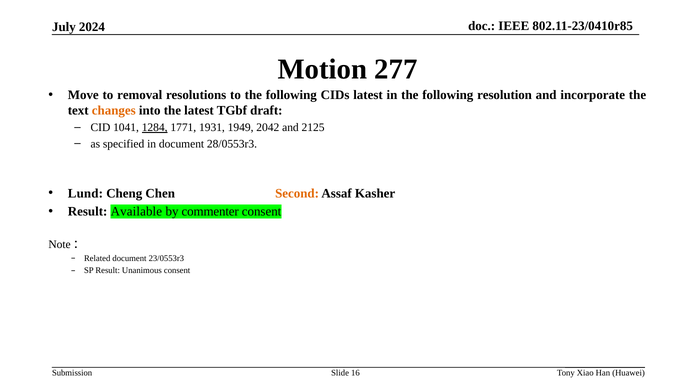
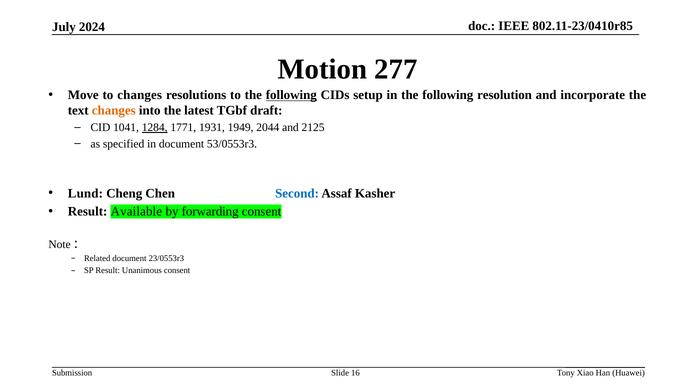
to removal: removal -> changes
following at (291, 95) underline: none -> present
CIDs latest: latest -> setup
2042: 2042 -> 2044
28/0553r3: 28/0553r3 -> 53/0553r3
Second colour: orange -> blue
commenter: commenter -> forwarding
